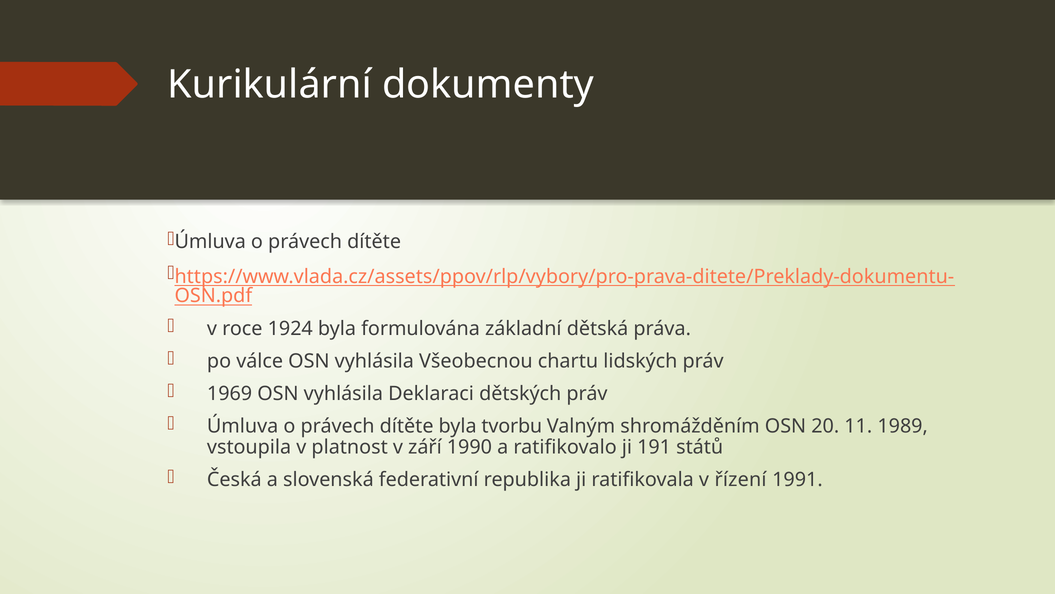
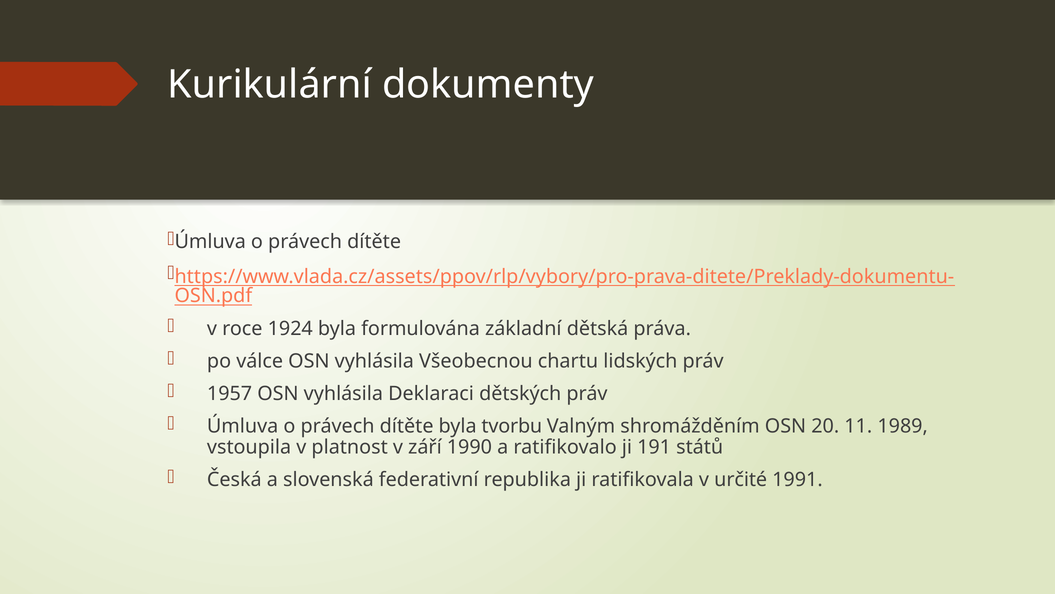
1969: 1969 -> 1957
řízení: řízení -> určité
